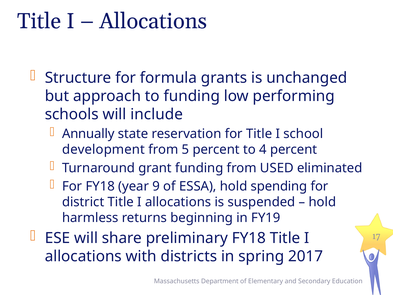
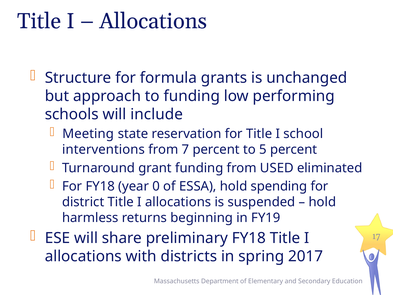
Annually: Annually -> Meeting
development: development -> interventions
5: 5 -> 7
4: 4 -> 5
9: 9 -> 0
